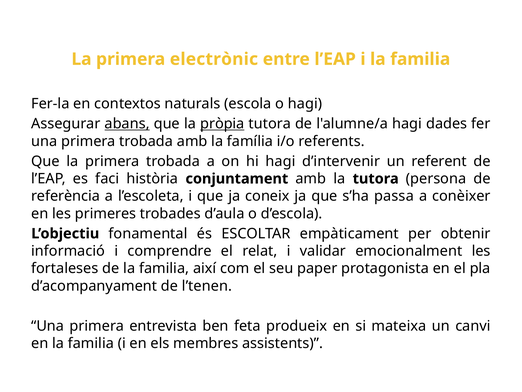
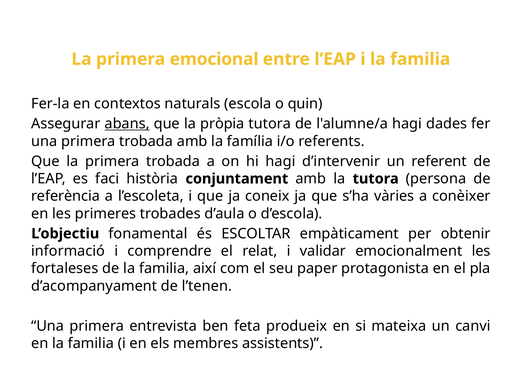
electrònic: electrònic -> emocional
o hagi: hagi -> quin
pròpia underline: present -> none
passa: passa -> vàries
